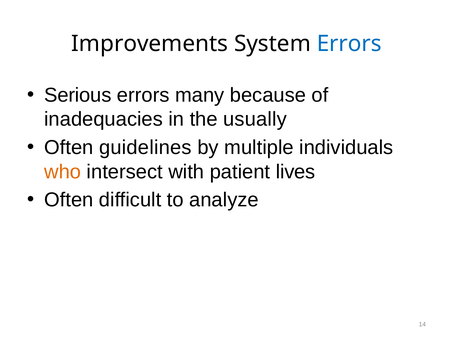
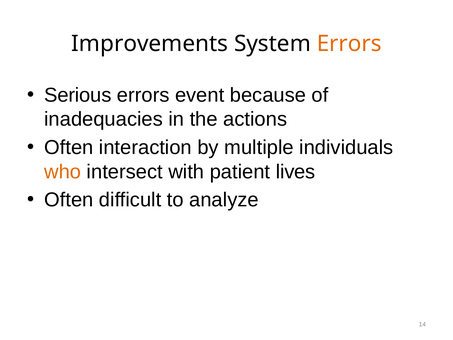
Errors at (349, 43) colour: blue -> orange
many: many -> event
usually: usually -> actions
guidelines: guidelines -> interaction
